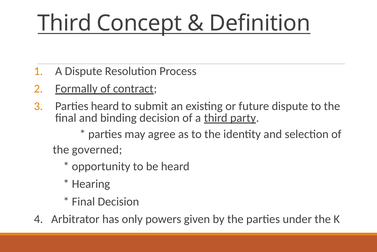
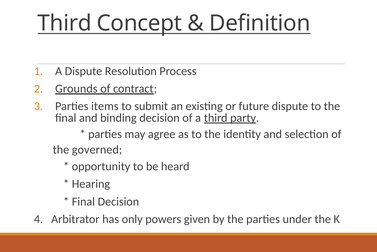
Formally: Formally -> Grounds
Parties heard: heard -> items
